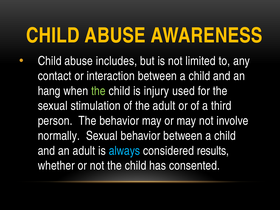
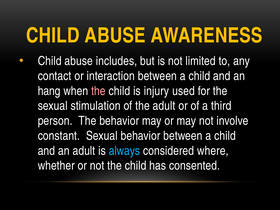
the at (98, 91) colour: light green -> pink
normally: normally -> constant
results: results -> where
